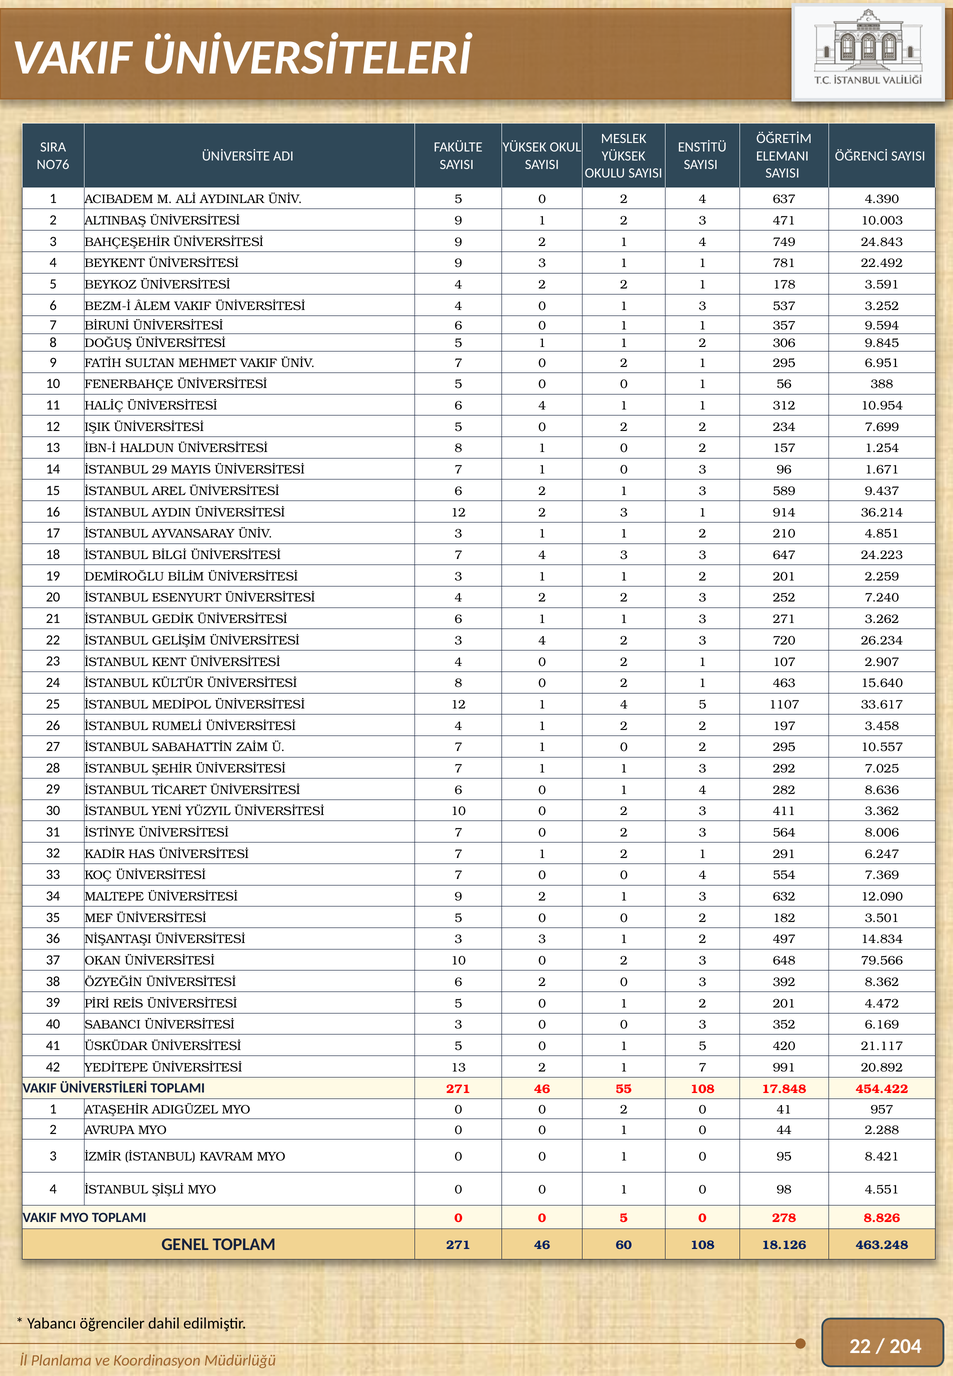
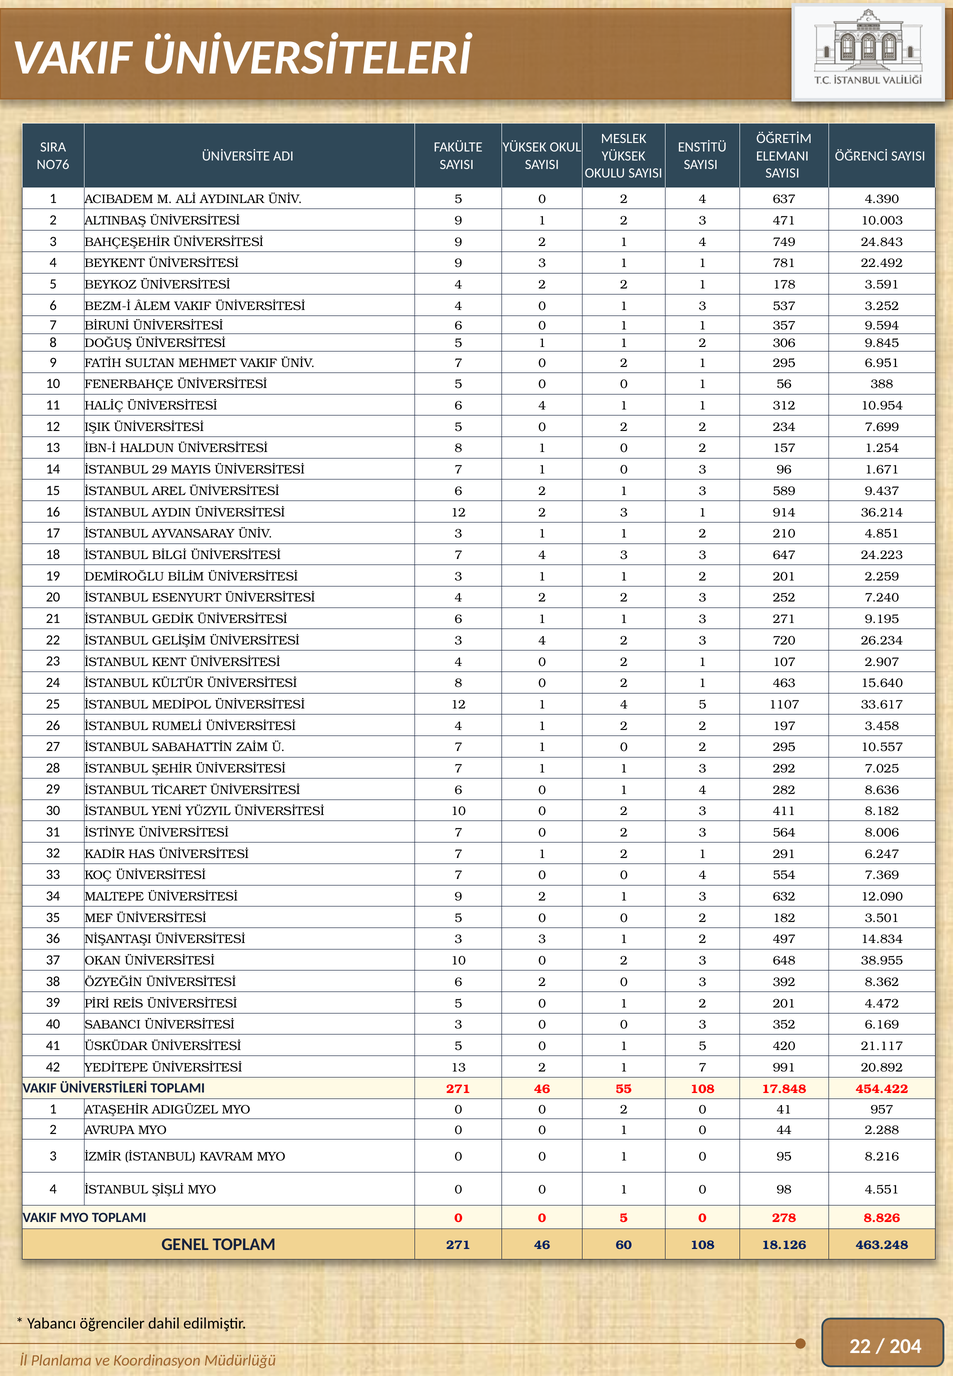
3.262: 3.262 -> 9.195
3.362: 3.362 -> 8.182
79.566: 79.566 -> 38.955
8.421: 8.421 -> 8.216
